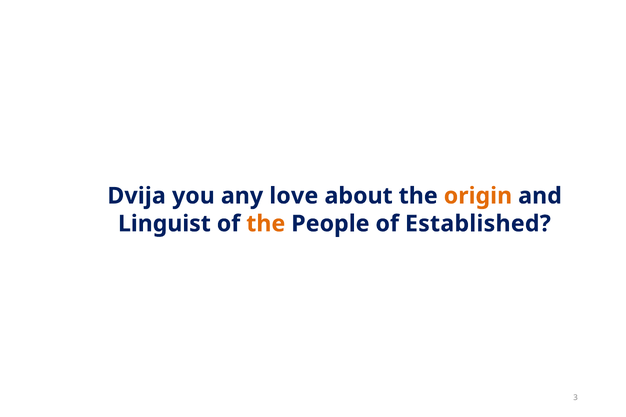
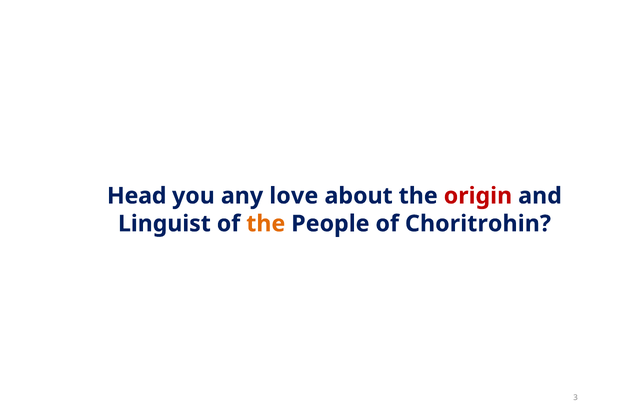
Dvija: Dvija -> Head
origin colour: orange -> red
Established: Established -> Choritrohin
